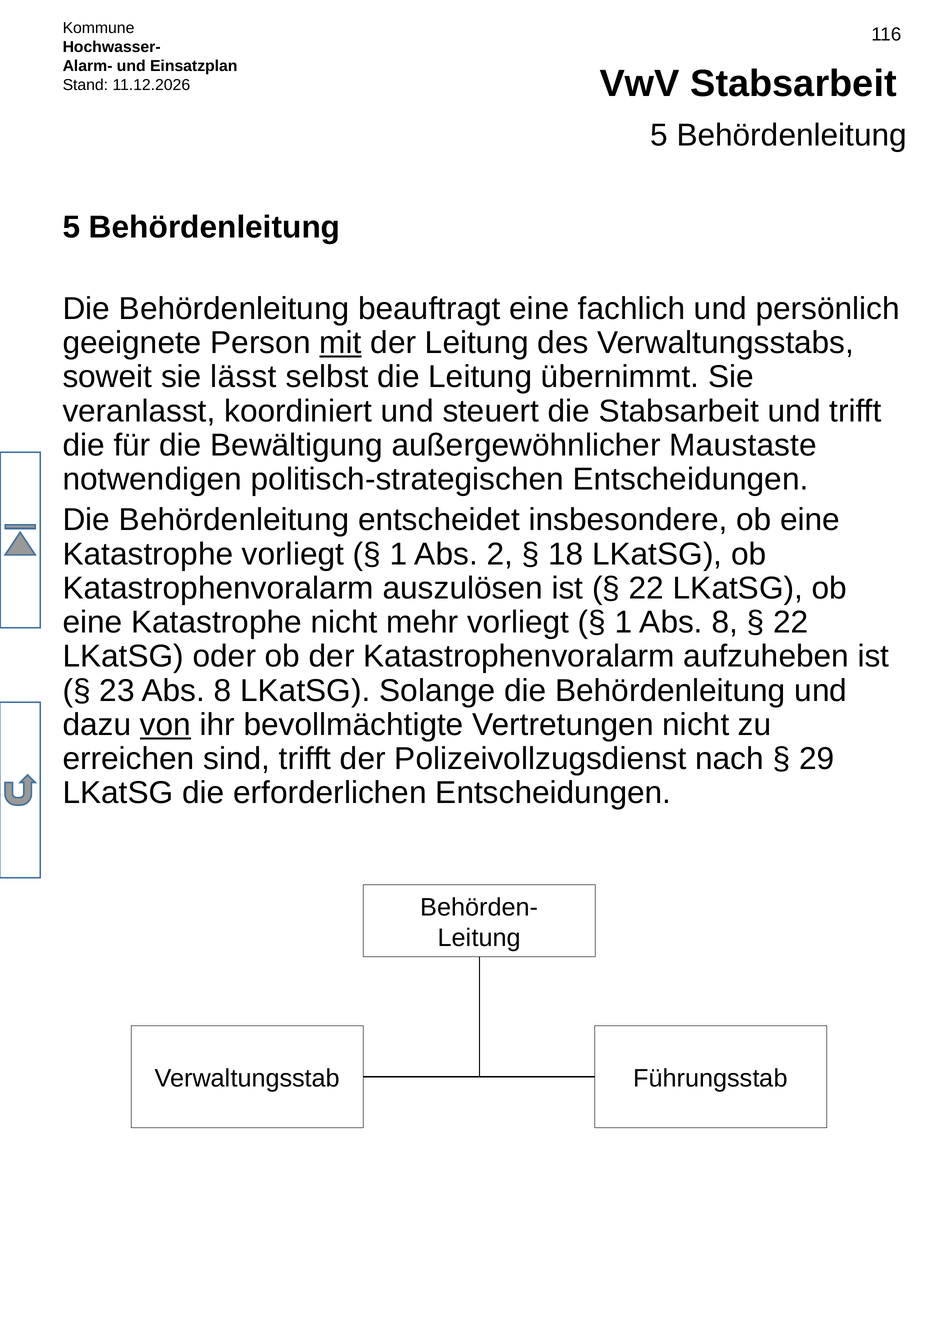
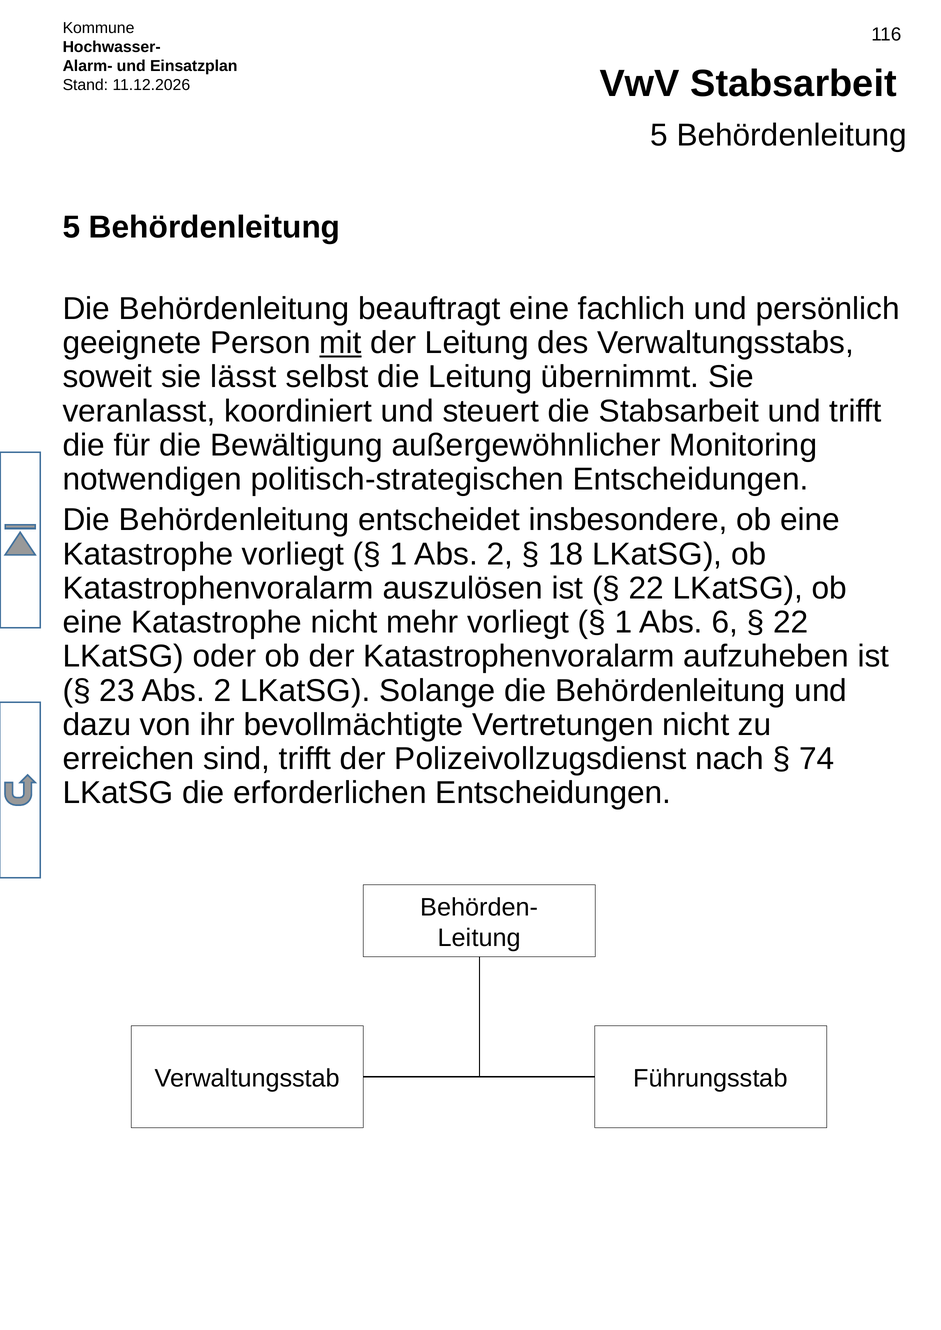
Maustaste: Maustaste -> Monitoring
1 Abs 8: 8 -> 6
23 Abs 8: 8 -> 2
von underline: present -> none
29: 29 -> 74
